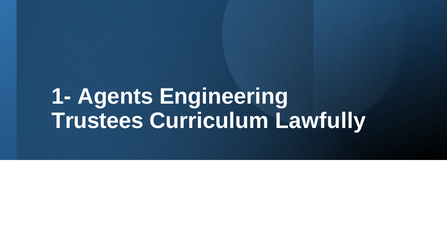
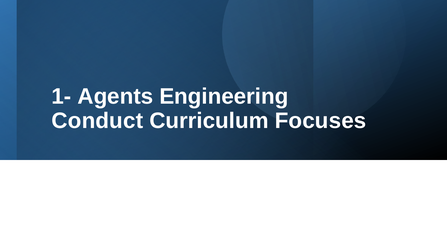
Trustees: Trustees -> Conduct
Lawfully: Lawfully -> Focuses
